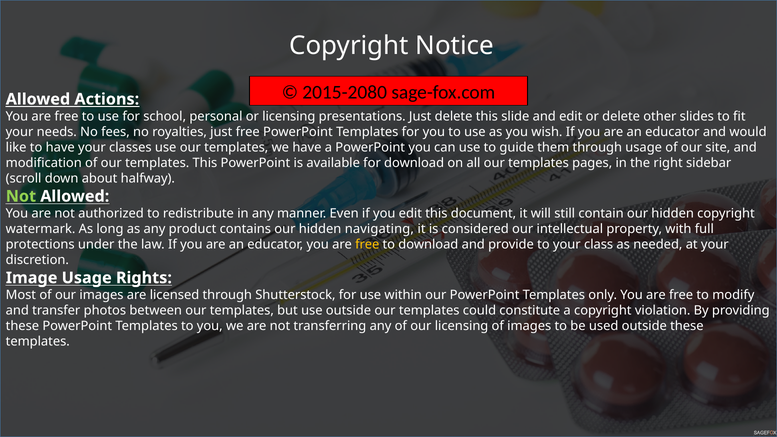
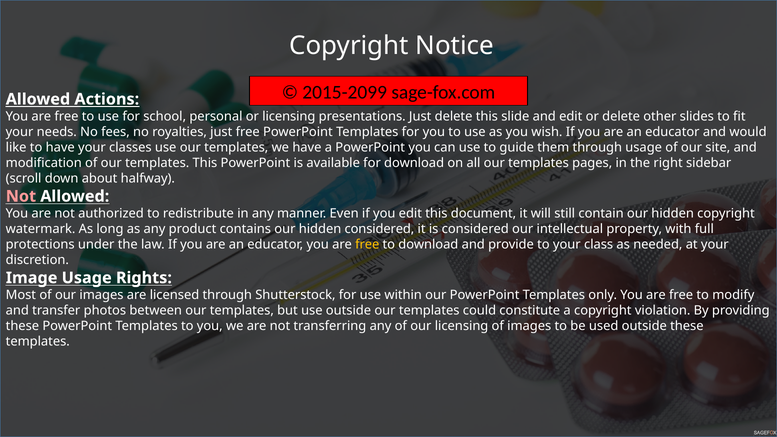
2015-2080: 2015-2080 -> 2015-2099
Not at (21, 196) colour: light green -> pink
hidden navigating: navigating -> considered
